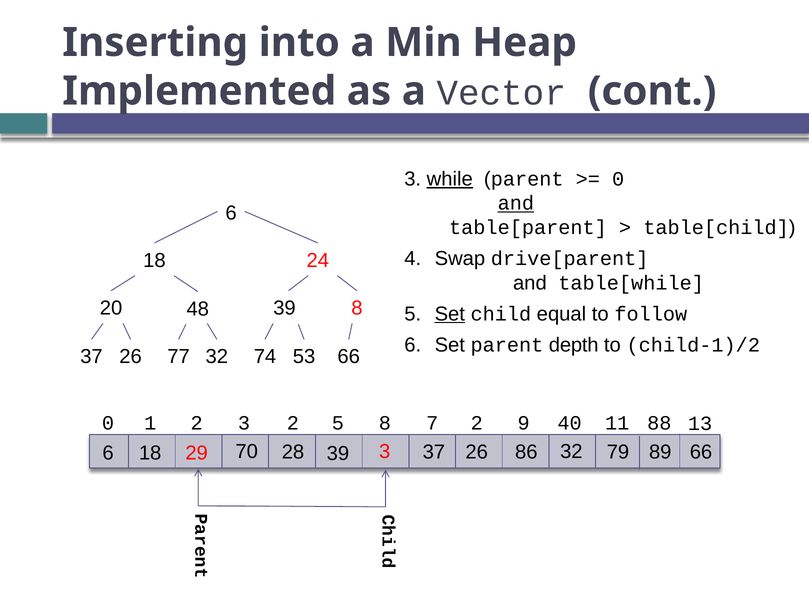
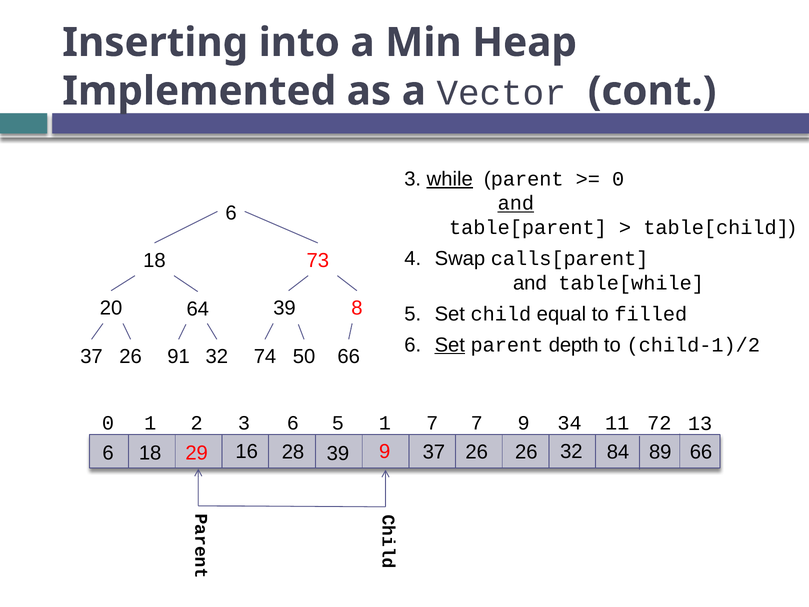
drive[parent: drive[parent -> calls[parent
24: 24 -> 73
48: 48 -> 64
Set at (450, 314) underline: present -> none
follow: follow -> filled
Set at (450, 345) underline: none -> present
77: 77 -> 91
53: 53 -> 50
3 2: 2 -> 6
5 8: 8 -> 1
7 2: 2 -> 7
40: 40 -> 34
88: 88 -> 72
70: 70 -> 16
39 3: 3 -> 9
26 86: 86 -> 26
79: 79 -> 84
